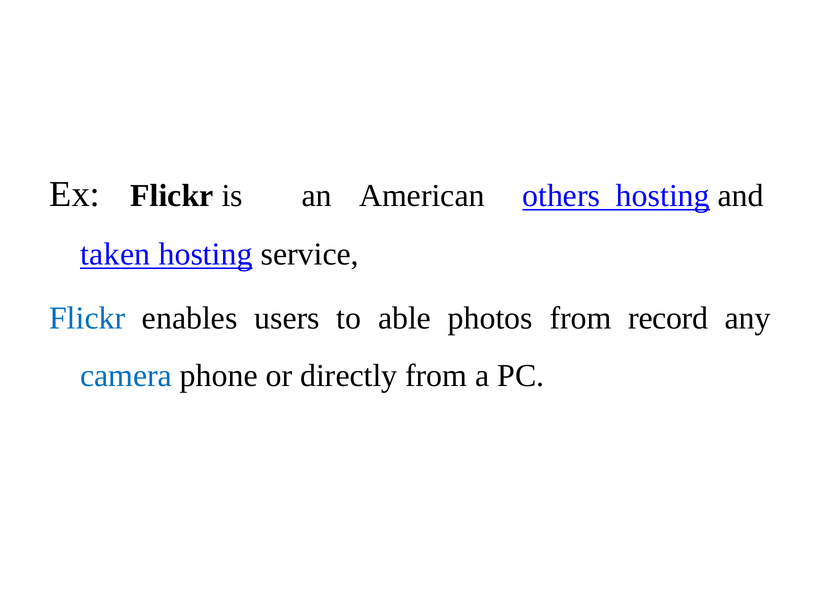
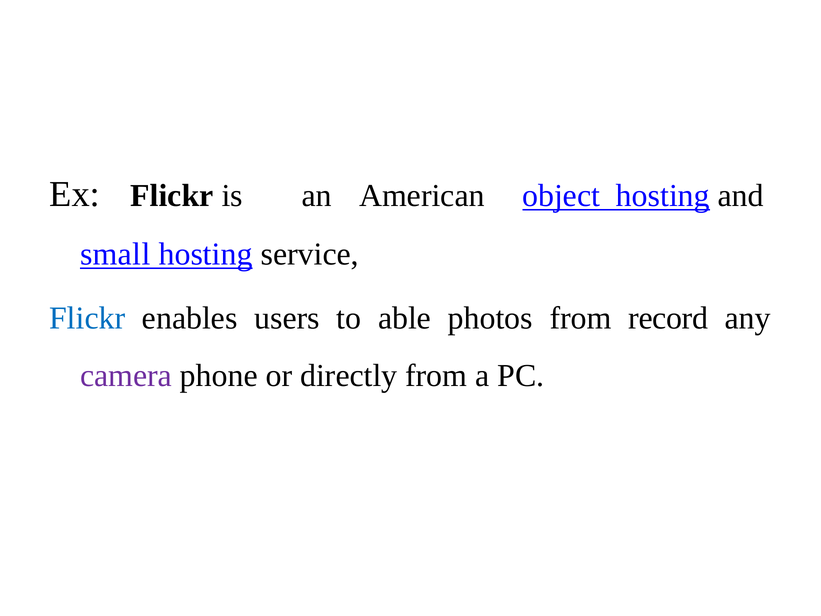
others: others -> object
taken: taken -> small
camera colour: blue -> purple
